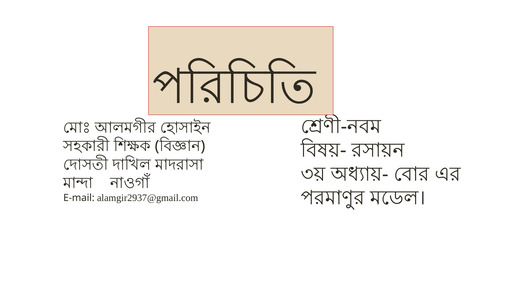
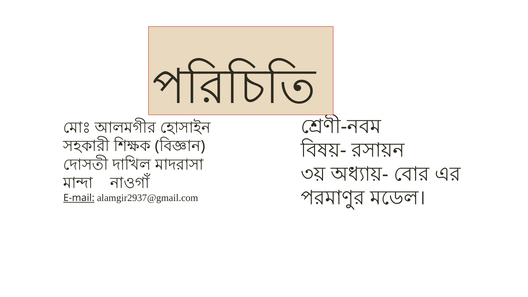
E-mail underline: none -> present
